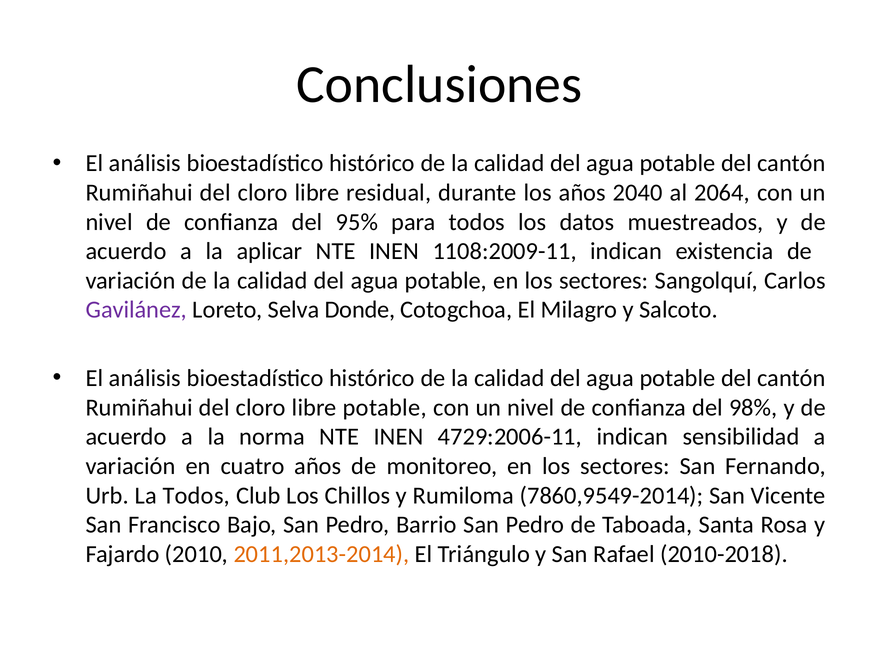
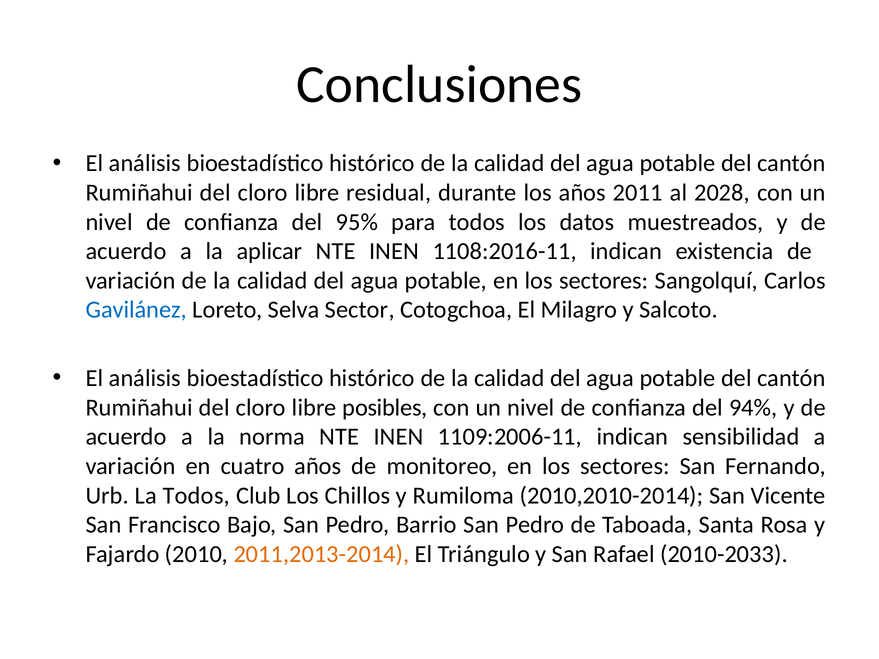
2040: 2040 -> 2011
2064: 2064 -> 2028
1108:2009-11: 1108:2009-11 -> 1108:2016-11
Gavilánez colour: purple -> blue
Donde: Donde -> Sector
libre potable: potable -> posibles
98%: 98% -> 94%
4729:2006-11: 4729:2006-11 -> 1109:2006-11
7860,9549-2014: 7860,9549-2014 -> 2010,2010-2014
2010-2018: 2010-2018 -> 2010-2033
